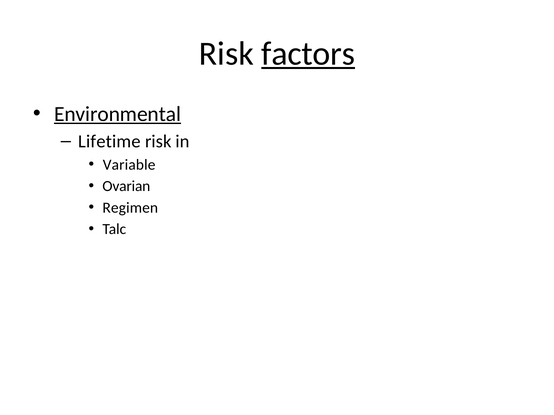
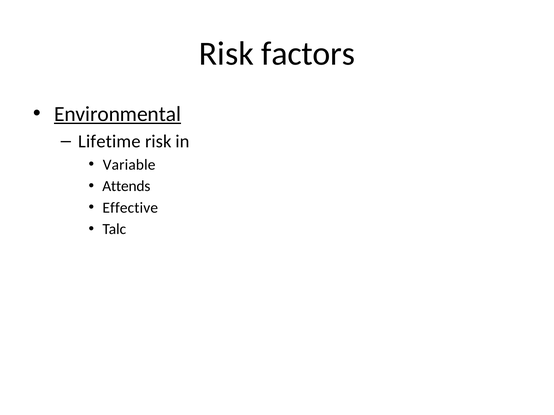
factors underline: present -> none
Ovarian: Ovarian -> Attends
Regimen: Regimen -> Effective
